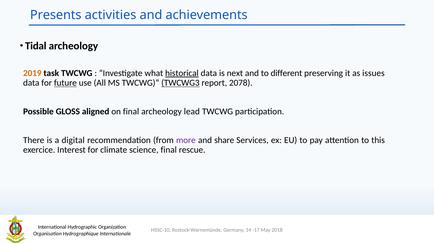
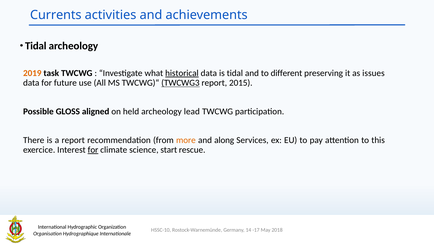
Presents: Presents -> Currents
is next: next -> tidal
future underline: present -> none
2078: 2078 -> 2015
on final: final -> held
a digital: digital -> report
more colour: purple -> orange
share: share -> along
for at (93, 150) underline: none -> present
science final: final -> start
